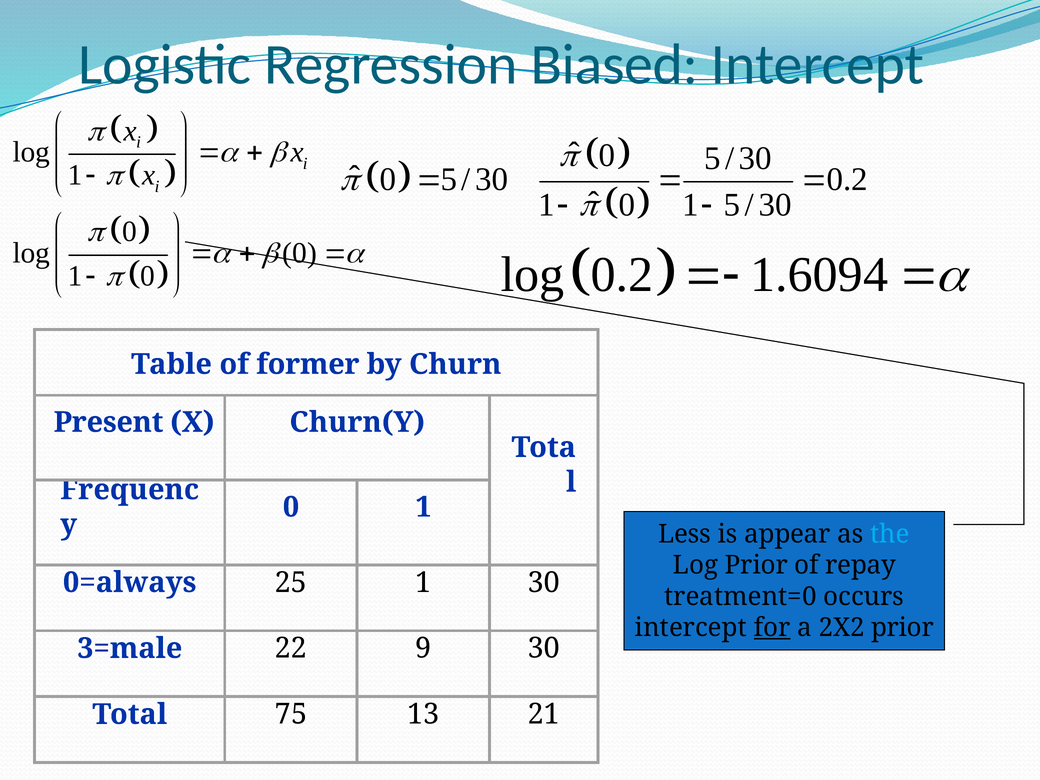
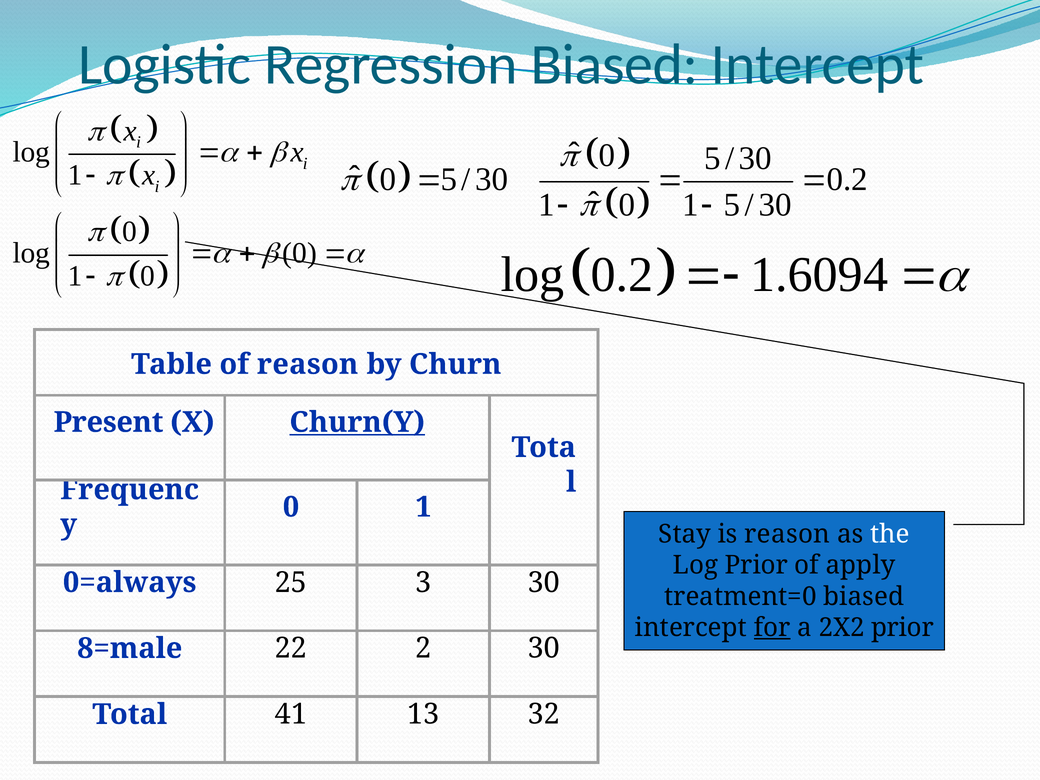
of former: former -> reason
Churn(Y underline: none -> present
Less: Less -> Stay
is appear: appear -> reason
the colour: light blue -> white
repay: repay -> apply
25 1: 1 -> 3
treatment=0 occurs: occurs -> biased
3=male: 3=male -> 8=male
9: 9 -> 2
75: 75 -> 41
21: 21 -> 32
